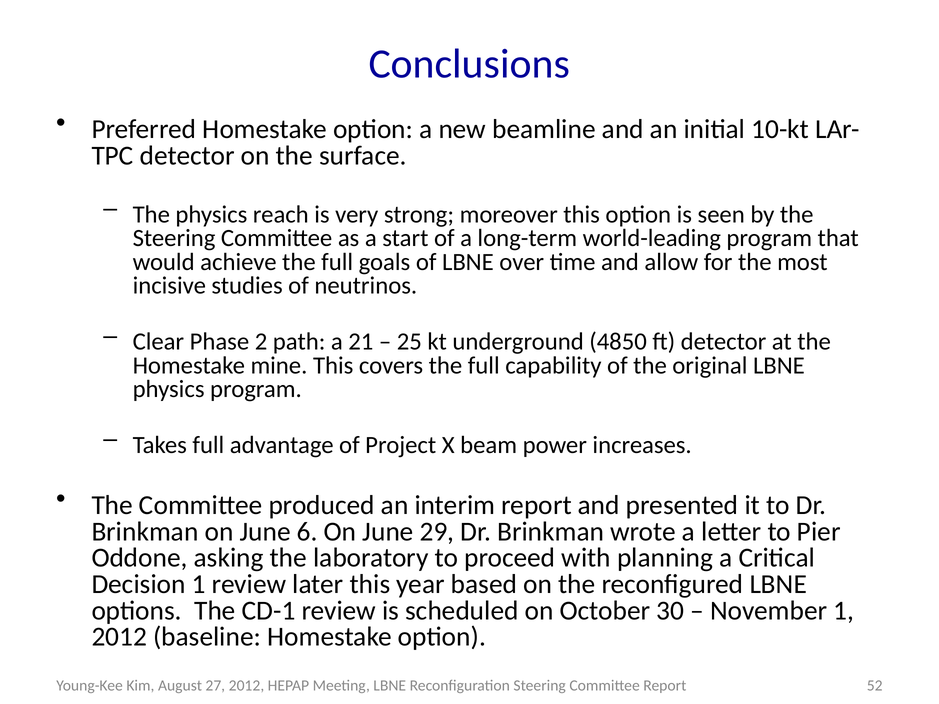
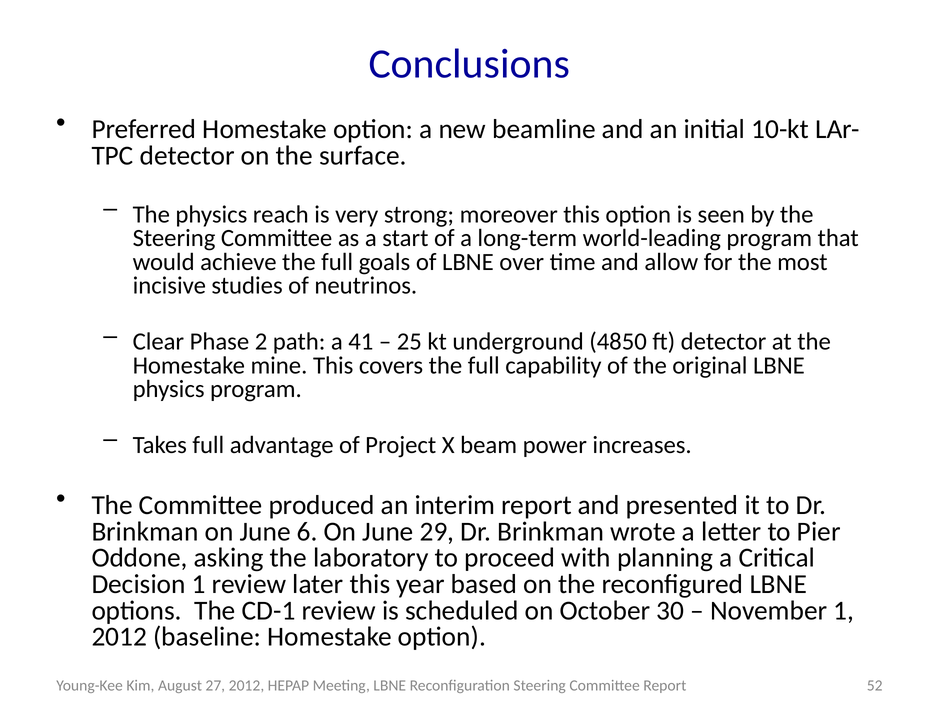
21: 21 -> 41
